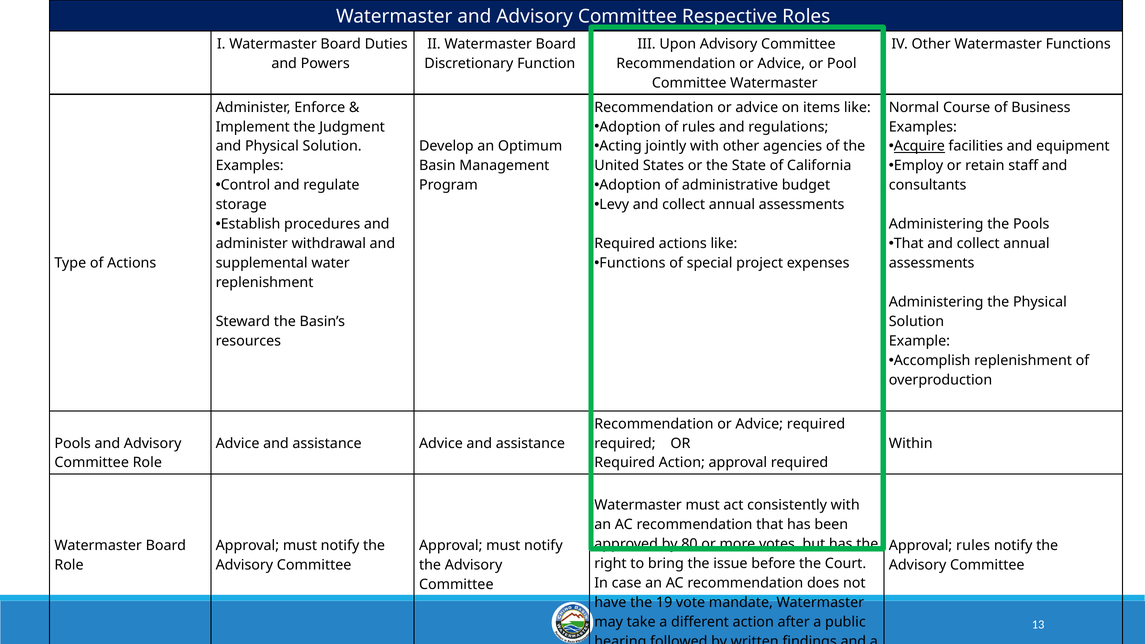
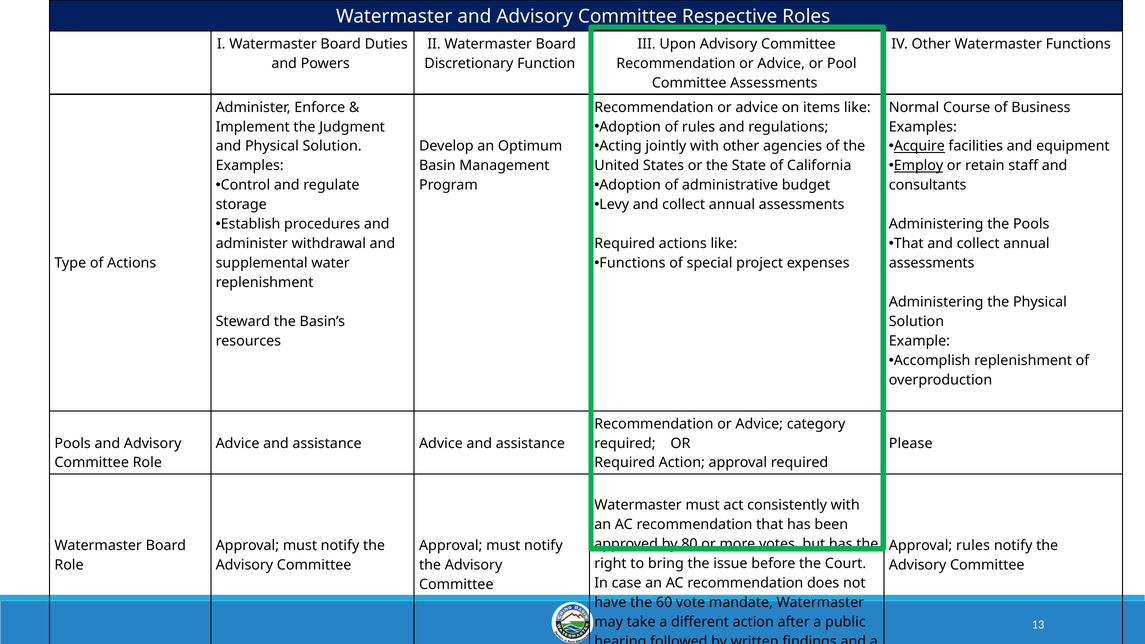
Watermaster at (774, 83): Watermaster -> Assessments
Employ underline: none -> present
Advice required: required -> category
Within: Within -> Please
the 19: 19 -> 60
